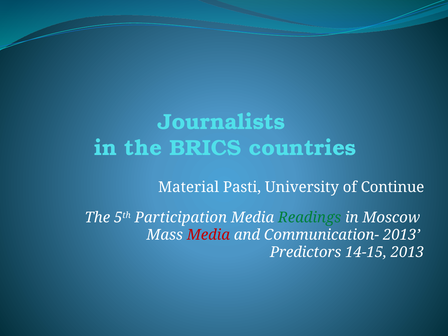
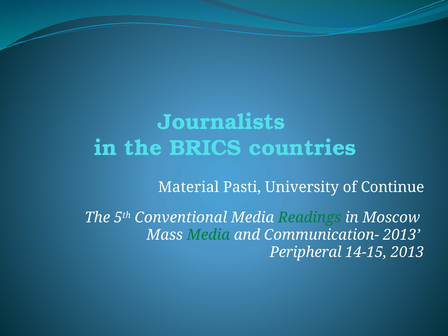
Participation: Participation -> Conventional
Media at (208, 235) colour: red -> green
Predictors: Predictors -> Peripheral
